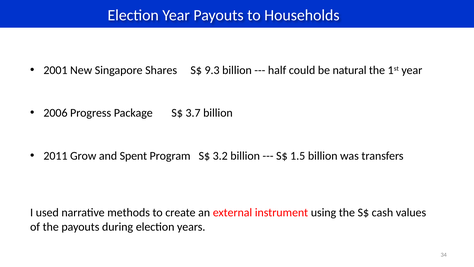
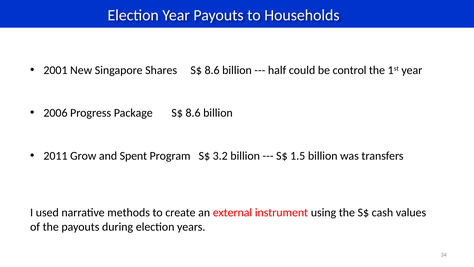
Shares S$ 9.3: 9.3 -> 8.6
natural: natural -> control
Package S$ 3.7: 3.7 -> 8.6
